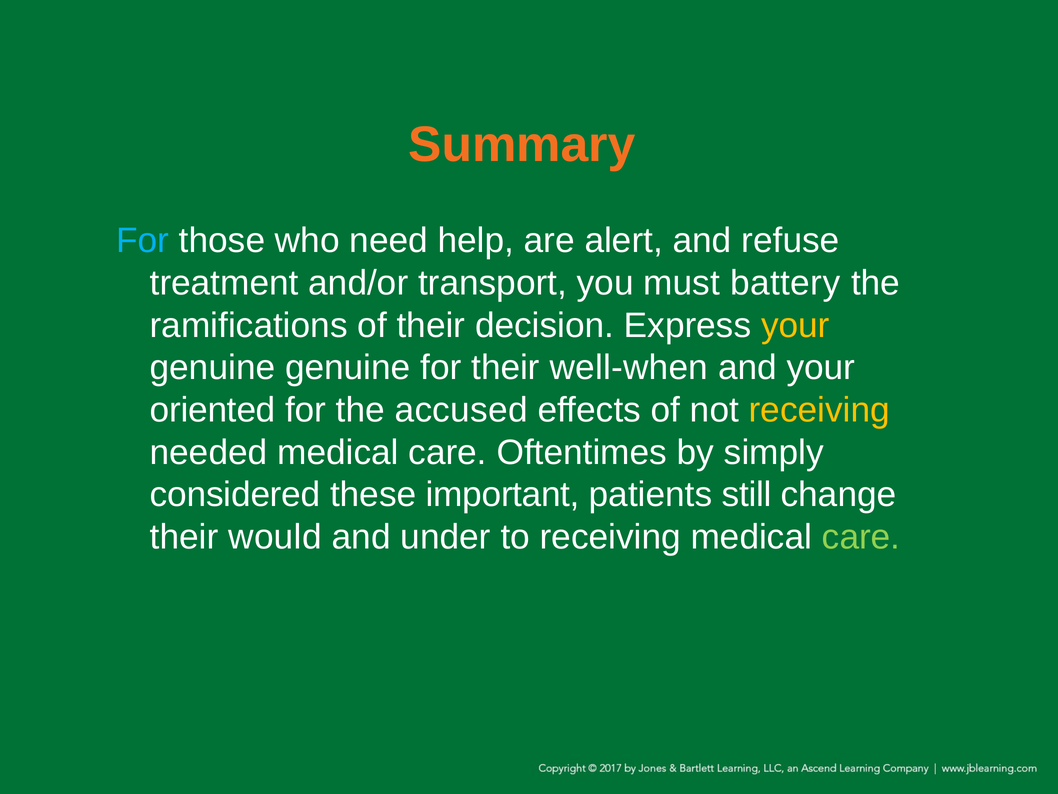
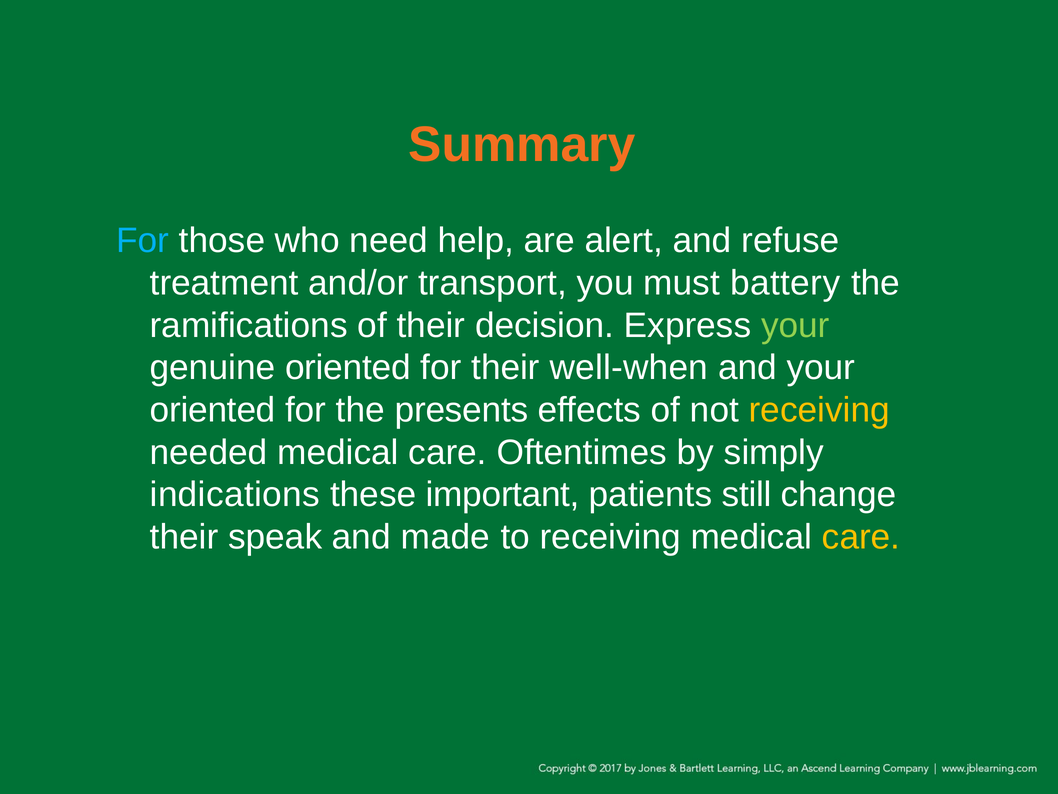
your at (795, 325) colour: yellow -> light green
genuine genuine: genuine -> oriented
accused: accused -> presents
considered: considered -> indications
would: would -> speak
under: under -> made
care at (861, 537) colour: light green -> yellow
